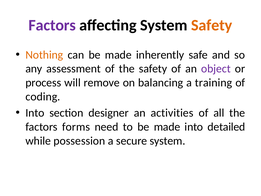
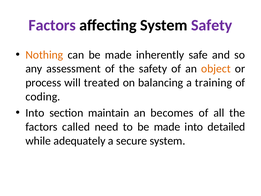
Safety at (212, 25) colour: orange -> purple
object colour: purple -> orange
remove: remove -> treated
designer: designer -> maintain
activities: activities -> becomes
forms: forms -> called
possession: possession -> adequately
